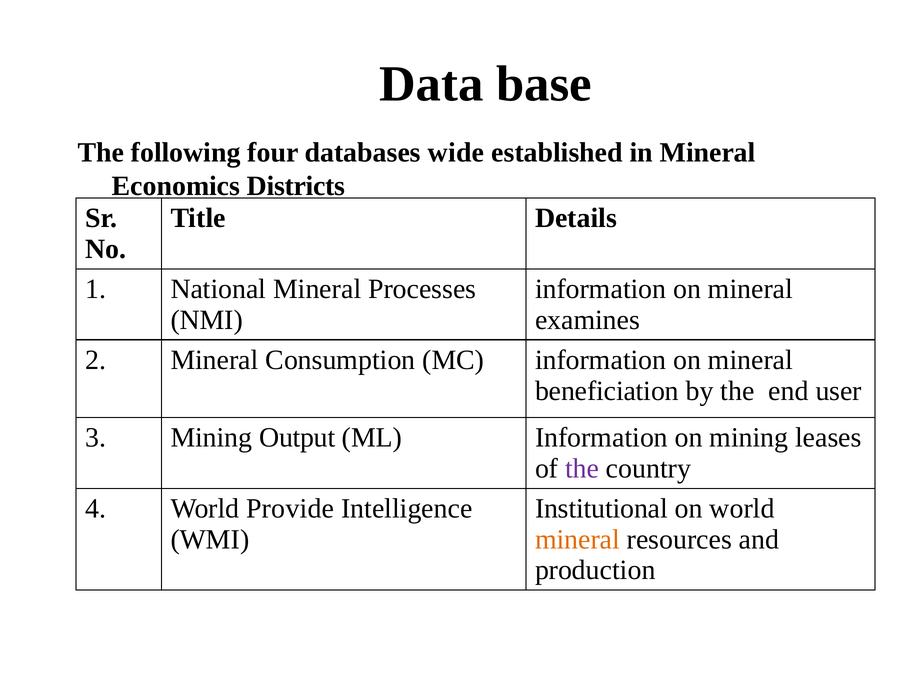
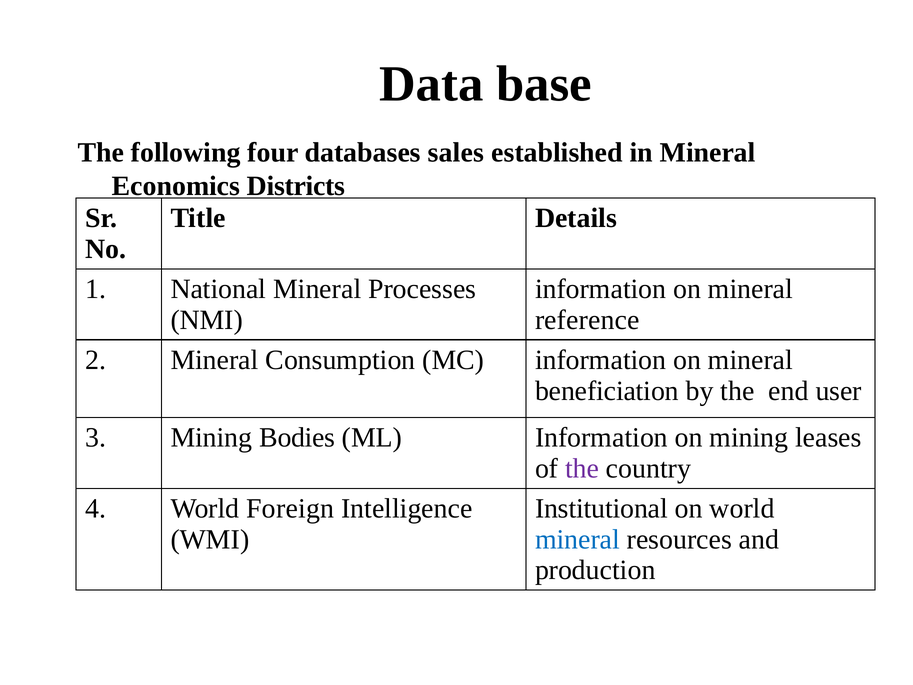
wide: wide -> sales
examines: examines -> reference
Output: Output -> Bodies
Provide: Provide -> Foreign
mineral at (578, 539) colour: orange -> blue
